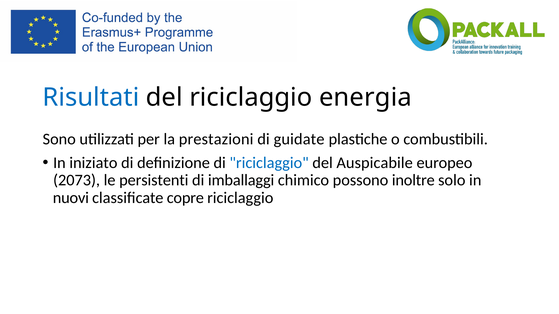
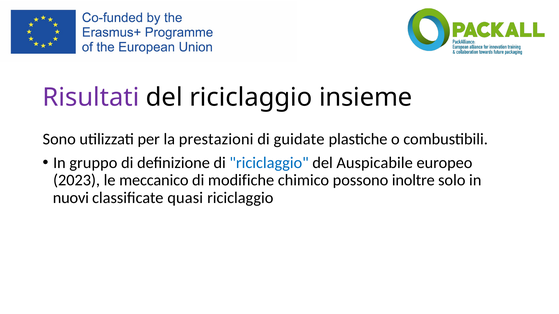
Risultati colour: blue -> purple
energia: energia -> insieme
iniziato: iniziato -> gruppo
2073: 2073 -> 2023
persistenti: persistenti -> meccanico
imballaggi: imballaggi -> modifiche
copre: copre -> quasi
